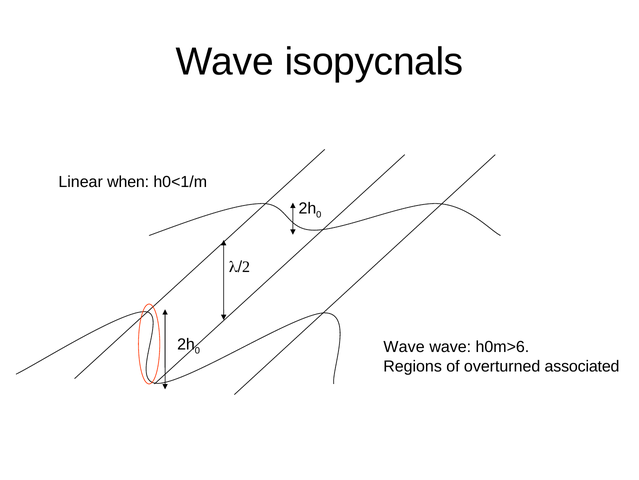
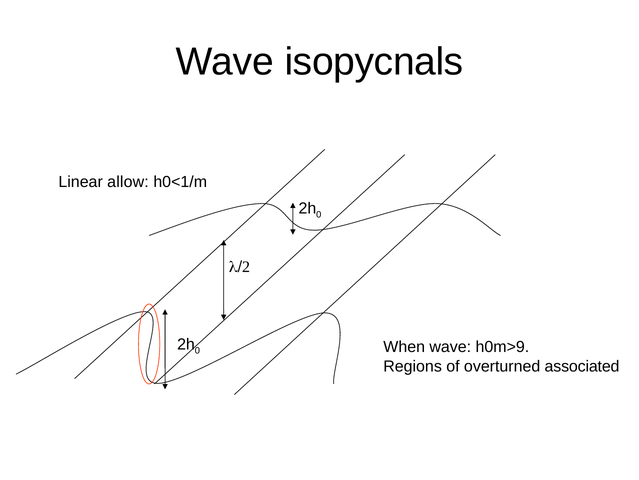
when: when -> allow
Wave at (404, 347): Wave -> When
h0m>6: h0m>6 -> h0m>9
